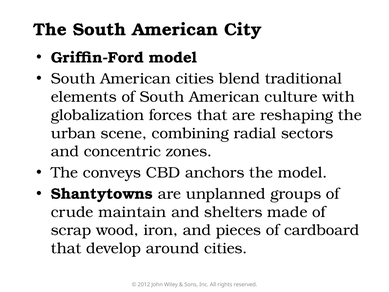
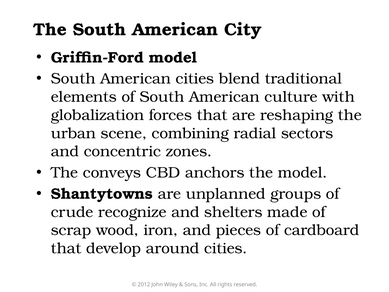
maintain: maintain -> recognize
